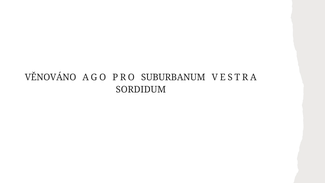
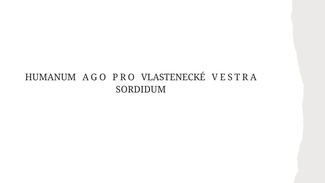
VĚNOVÁNO: VĚNOVÁNO -> HUMANUM
SUBURBANUM: SUBURBANUM -> VLASTENECKÉ
